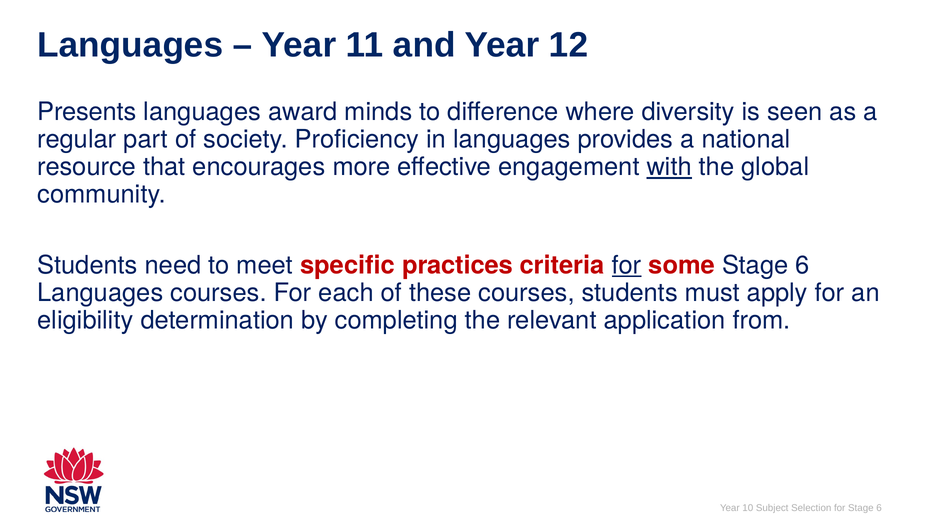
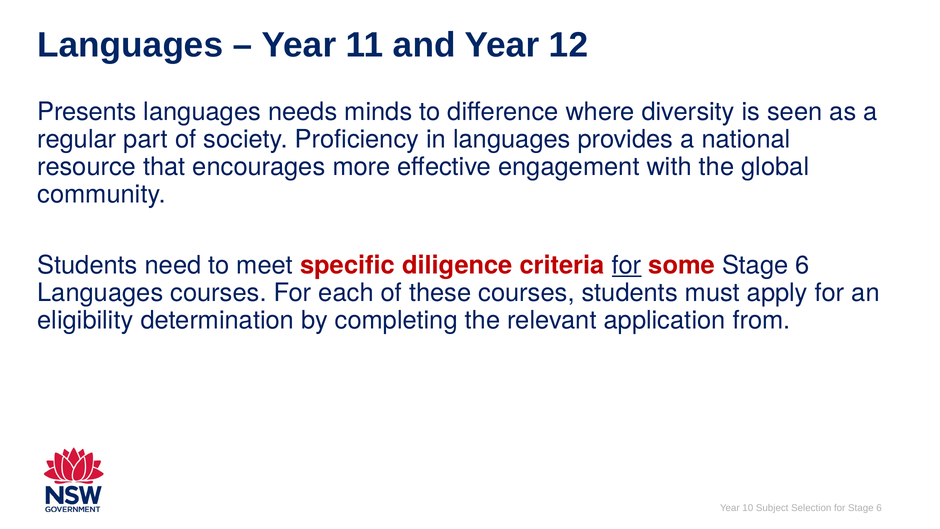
award: award -> needs
with underline: present -> none
practices: practices -> diligence
